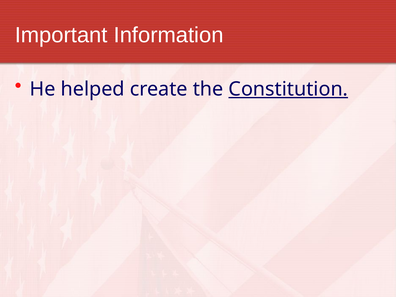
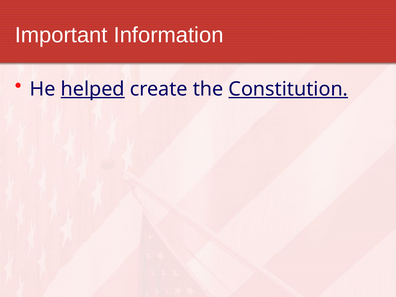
helped underline: none -> present
